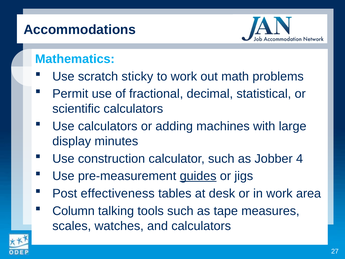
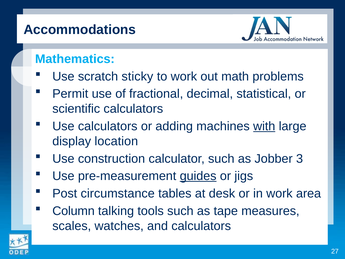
with underline: none -> present
minutes: minutes -> location
4: 4 -> 3
effectiveness: effectiveness -> circumstance
